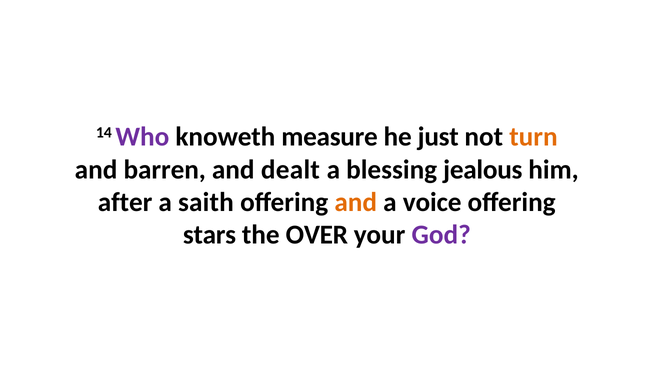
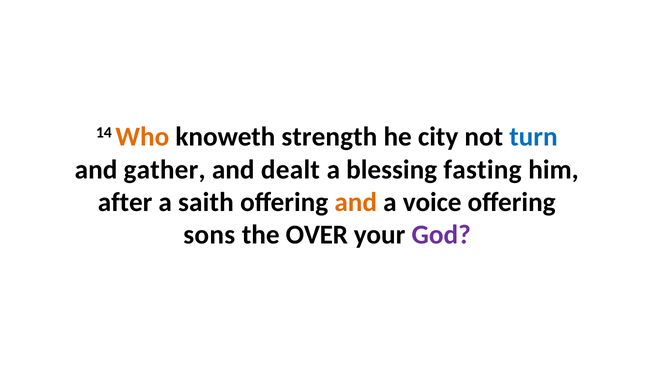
Who colour: purple -> orange
measure: measure -> strength
just: just -> city
turn colour: orange -> blue
barren: barren -> gather
jealous: jealous -> fasting
stars: stars -> sons
